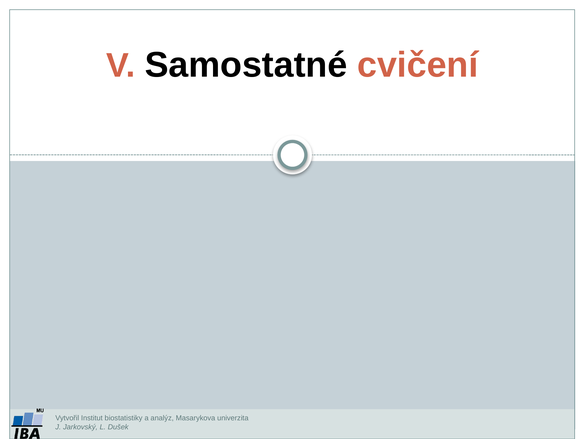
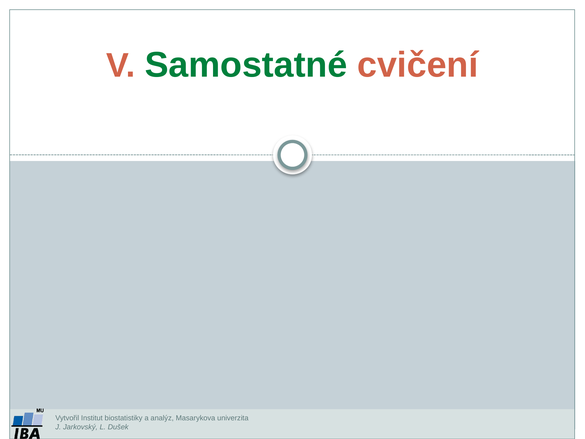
Samostatné colour: black -> green
